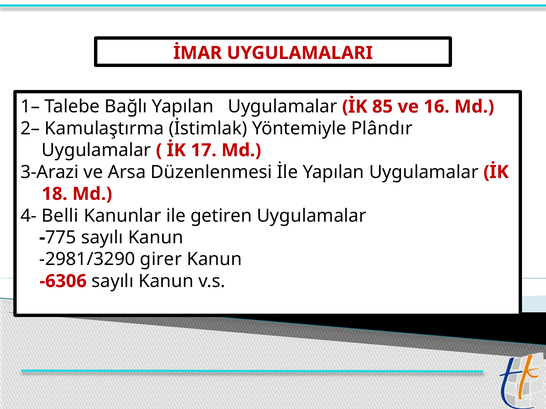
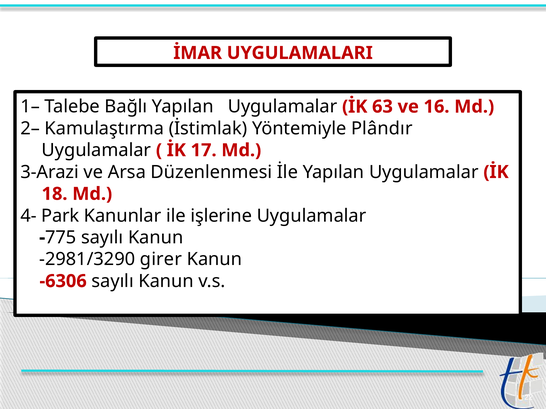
85: 85 -> 63
Belli: Belli -> Park
getiren: getiren -> işlerine
